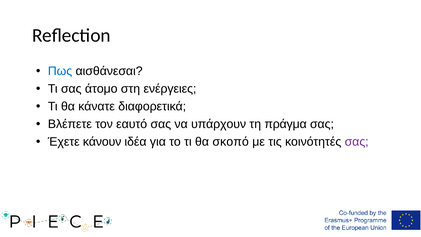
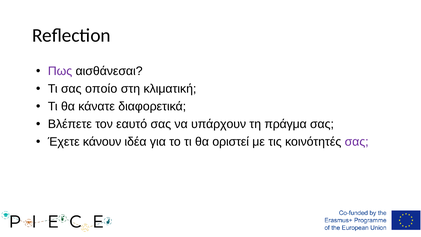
Πως colour: blue -> purple
άτομο: άτομο -> οποίο
ενέργειες: ενέργειες -> κλιματική
σκοπό: σκοπό -> οριστεί
